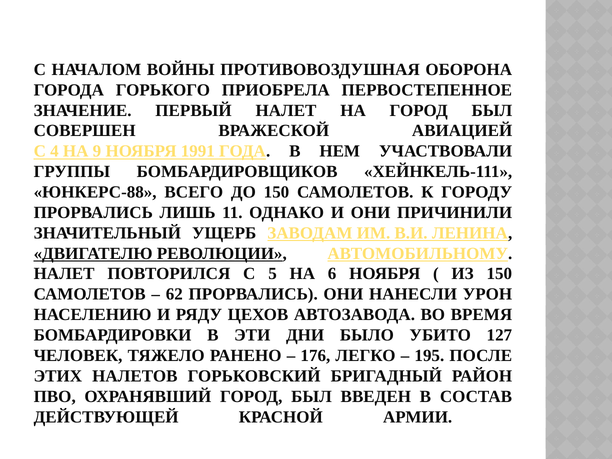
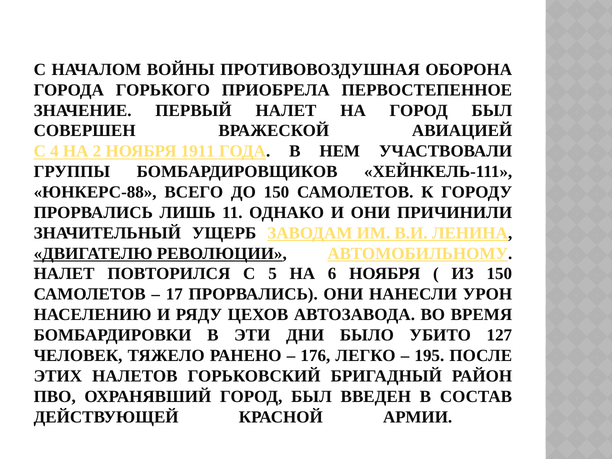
9: 9 -> 2
1991: 1991 -> 1911
62: 62 -> 17
